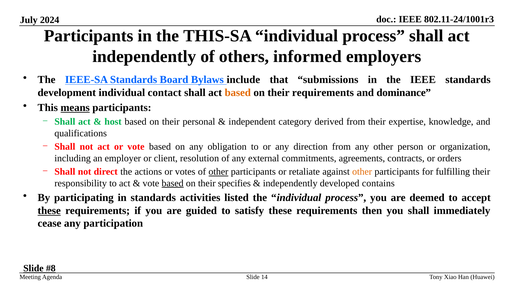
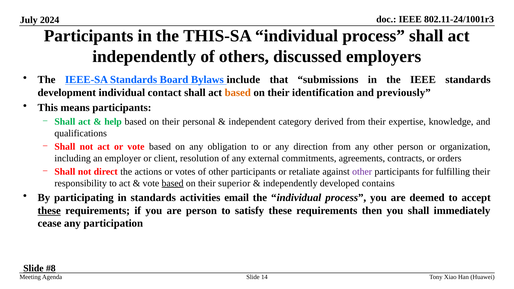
informed: informed -> discussed
their requirements: requirements -> identification
dominance: dominance -> previously
means underline: present -> none
host: host -> help
other at (218, 172) underline: present -> none
other at (362, 172) colour: orange -> purple
specifies: specifies -> superior
listed: listed -> email
are guided: guided -> person
